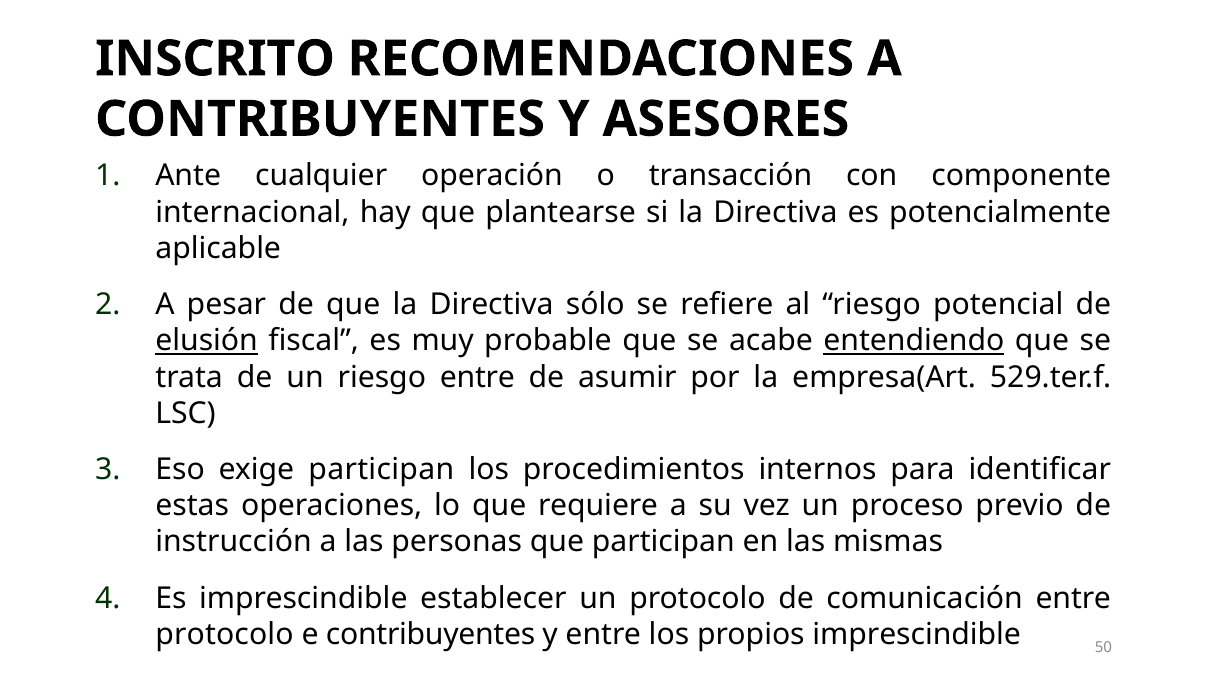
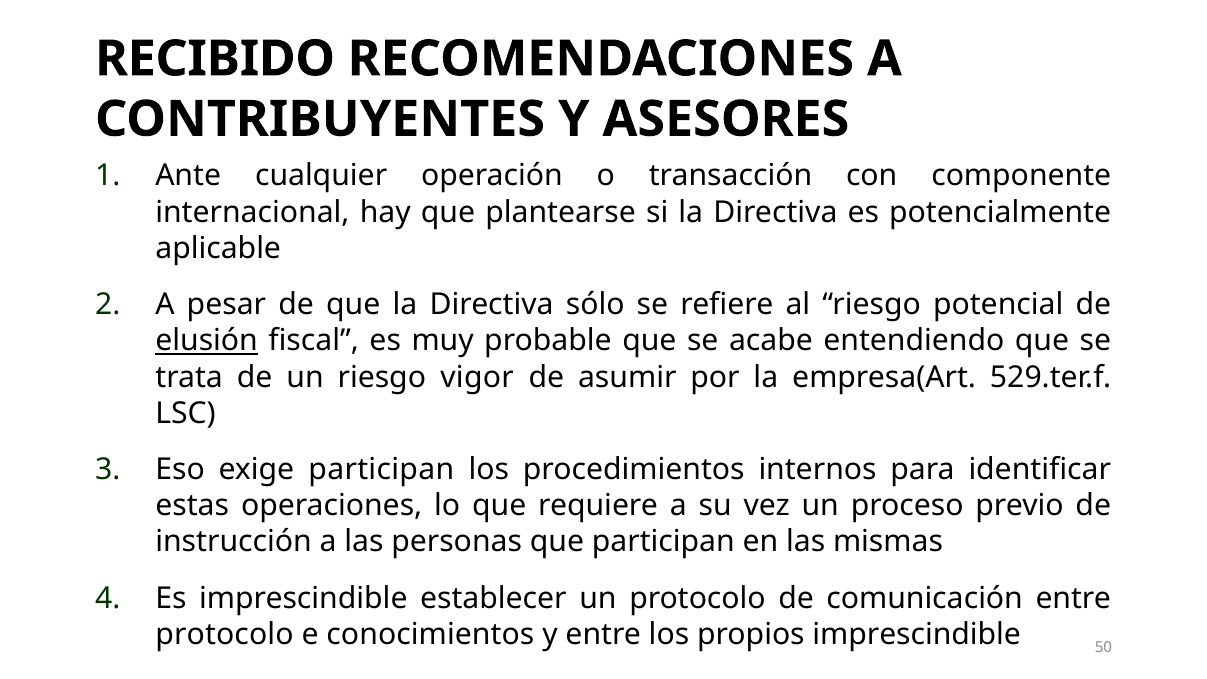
INSCRITO: INSCRITO -> RECIBIDO
entendiendo underline: present -> none
riesgo entre: entre -> vigor
e contribuyentes: contribuyentes -> conocimientos
